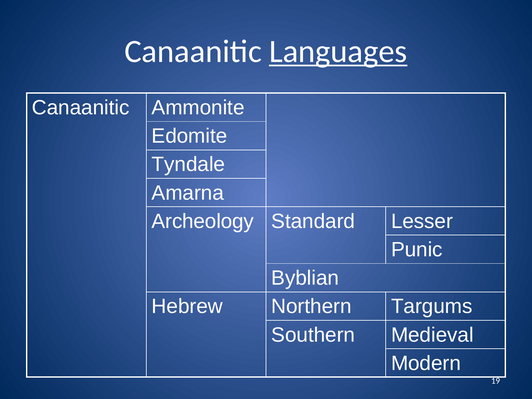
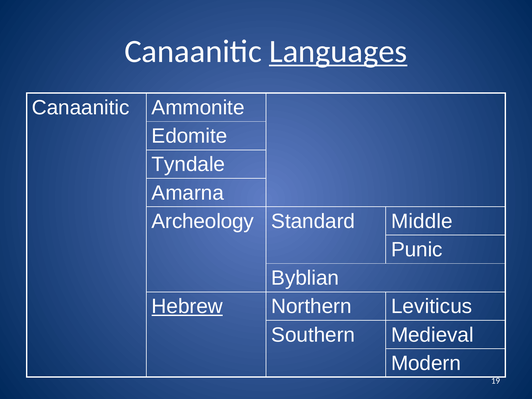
Lesser: Lesser -> Middle
Hebrew underline: none -> present
Targums: Targums -> Leviticus
